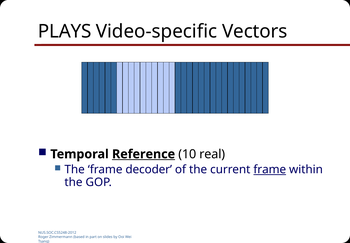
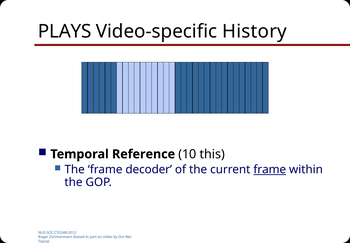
Vectors: Vectors -> History
Reference underline: present -> none
real: real -> this
